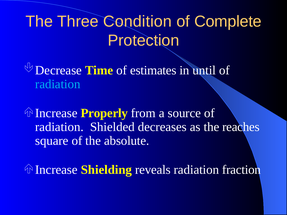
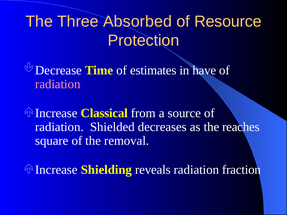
Condition: Condition -> Absorbed
Complete: Complete -> Resource
until: until -> have
radiation at (58, 84) colour: light blue -> pink
Properly: Properly -> Classical
absolute: absolute -> removal
